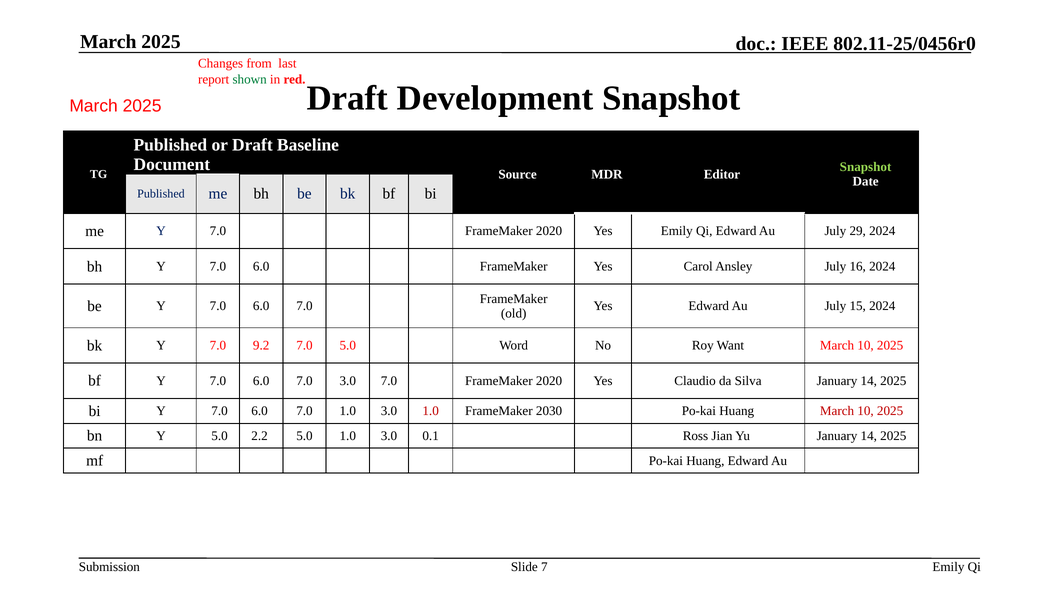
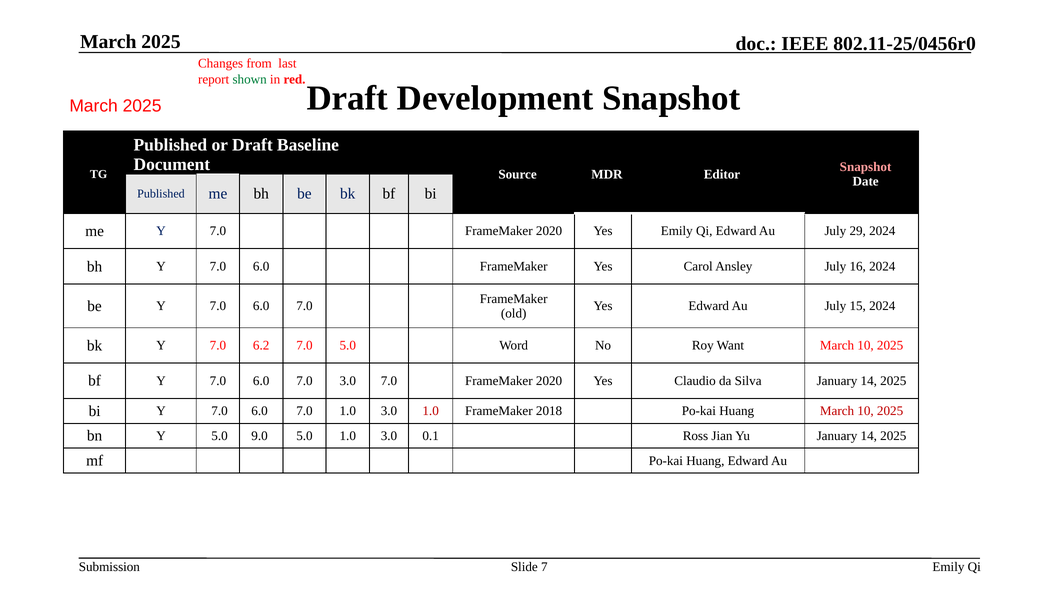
Snapshot at (866, 167) colour: light green -> pink
9.2: 9.2 -> 6.2
2030: 2030 -> 2018
2.2: 2.2 -> 9.0
